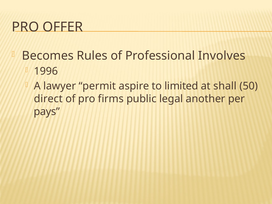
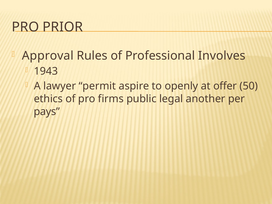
OFFER: OFFER -> PRIOR
Becomes: Becomes -> Approval
1996: 1996 -> 1943
limited: limited -> openly
shall: shall -> offer
direct: direct -> ethics
